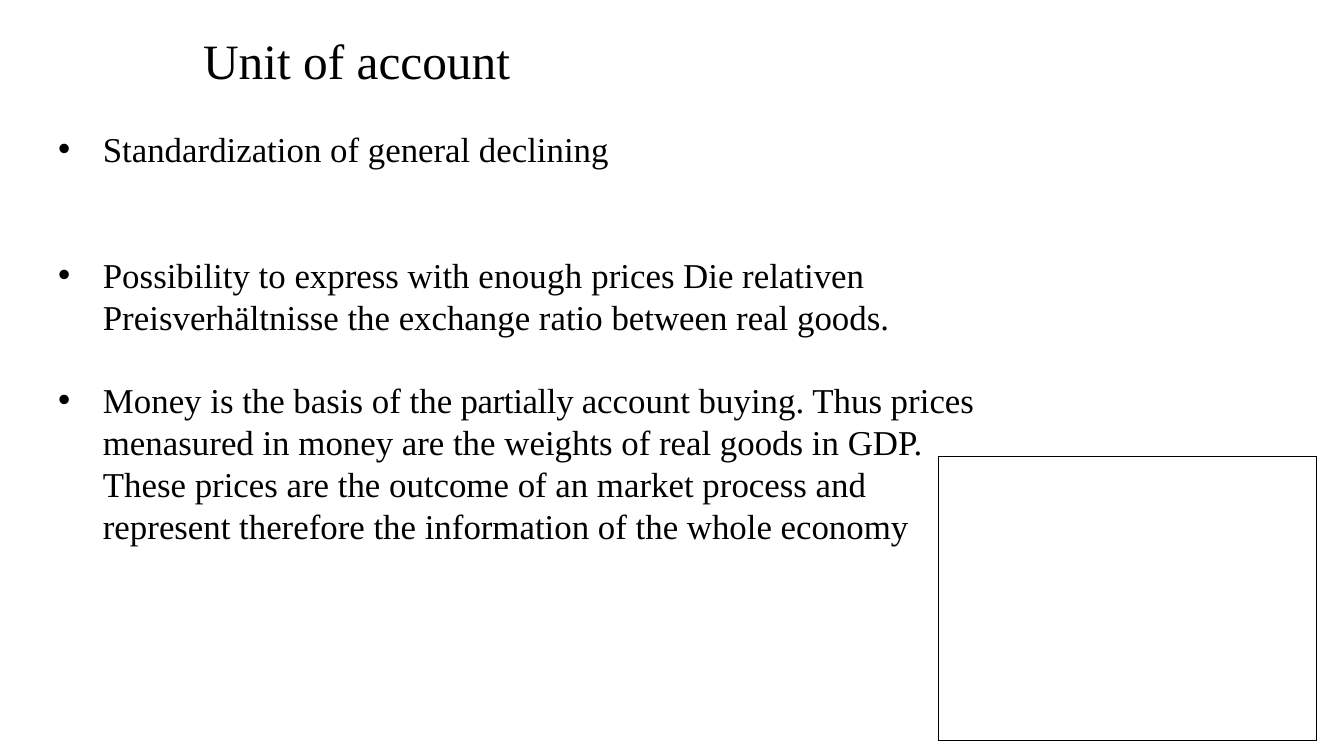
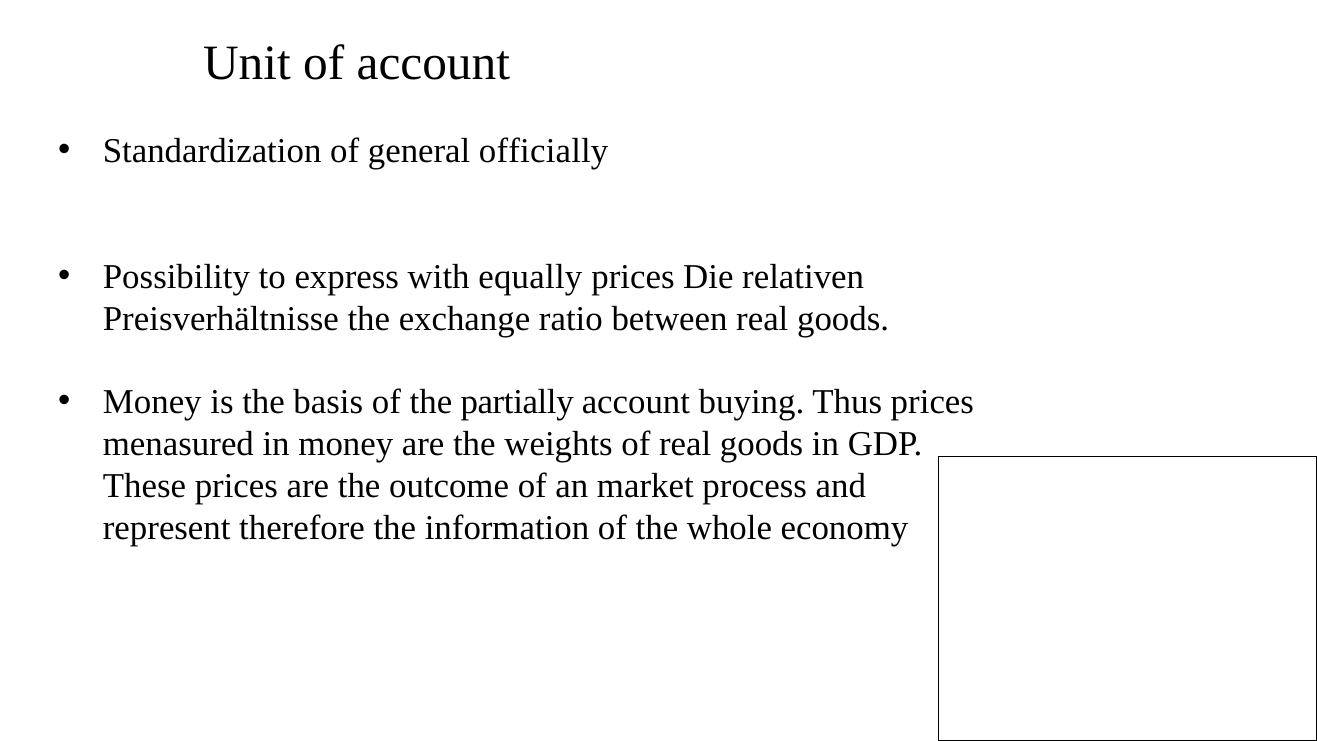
declining: declining -> officially
enough: enough -> equally
